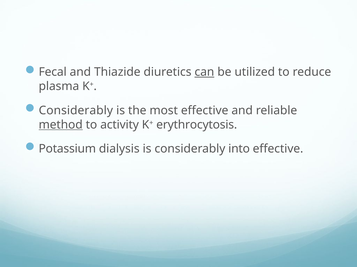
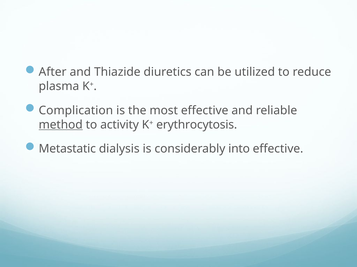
Fecal: Fecal -> After
can underline: present -> none
Considerably at (76, 111): Considerably -> Complication
Potassium: Potassium -> Metastatic
